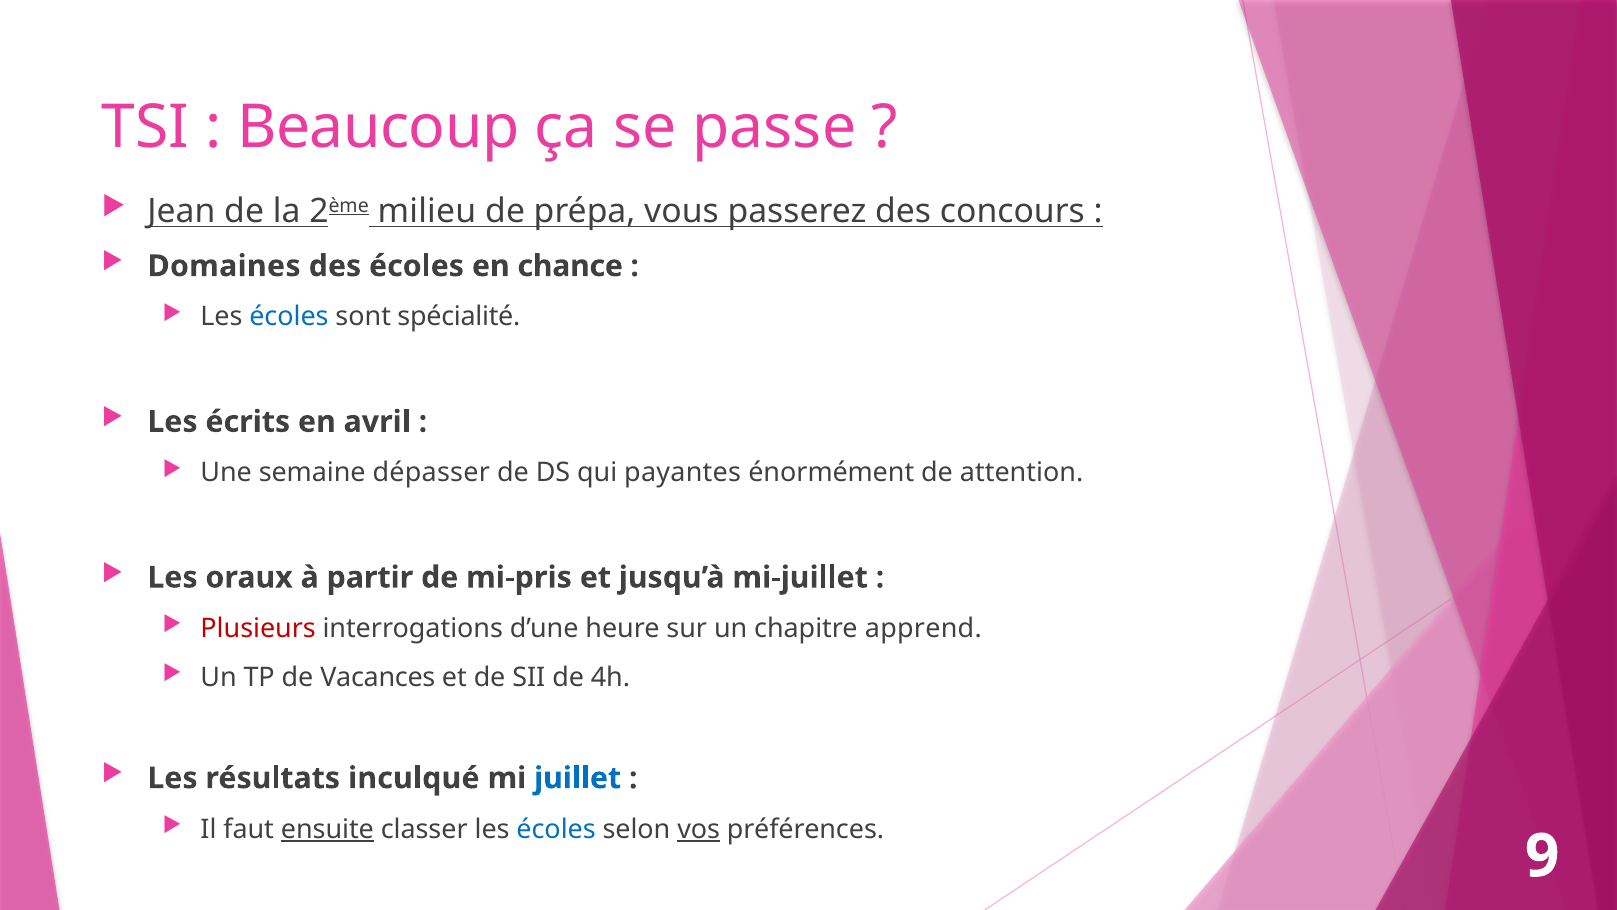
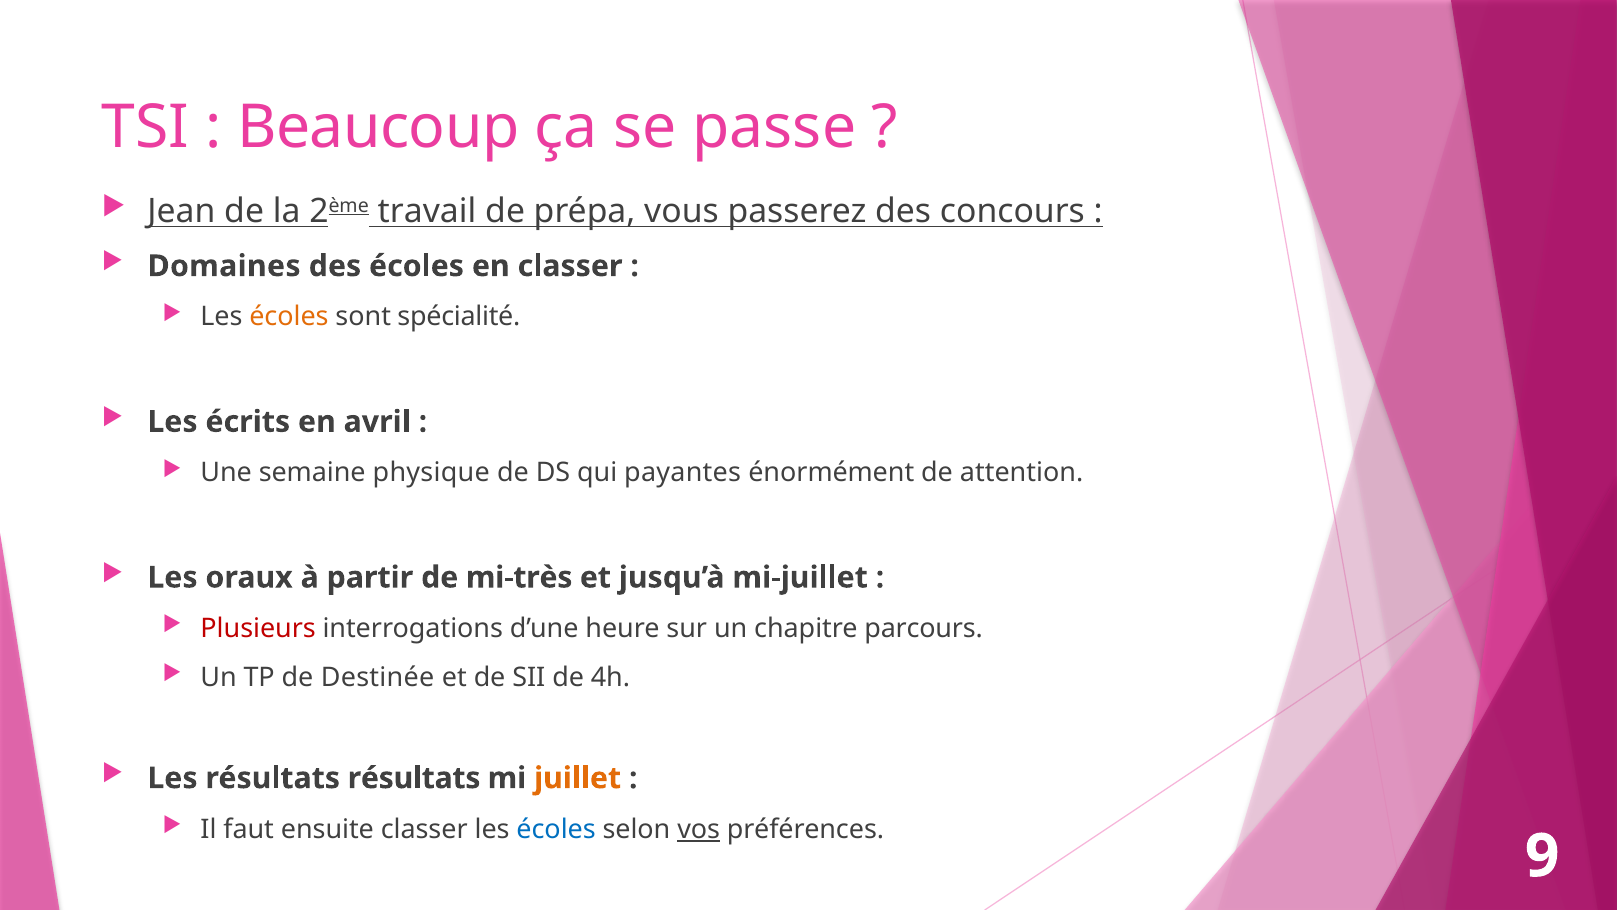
milieu: milieu -> travail
en chance: chance -> classer
écoles at (289, 317) colour: blue -> orange
dépasser: dépasser -> physique
mi-pris: mi-pris -> mi-très
apprend: apprend -> parcours
Vacances: Vacances -> Destinée
résultats inculqué: inculqué -> résultats
juillet colour: blue -> orange
ensuite underline: present -> none
